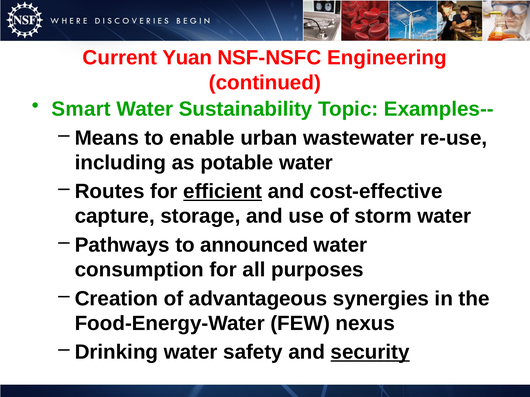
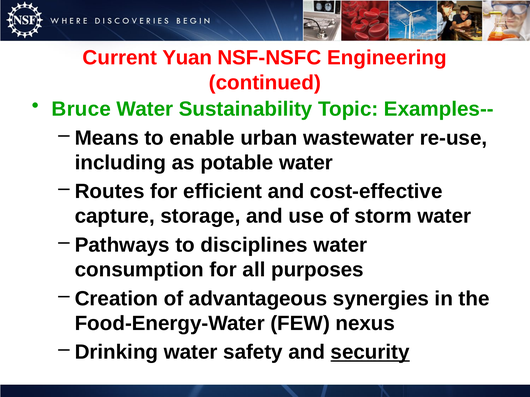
Smart: Smart -> Bruce
efficient underline: present -> none
announced: announced -> disciplines
